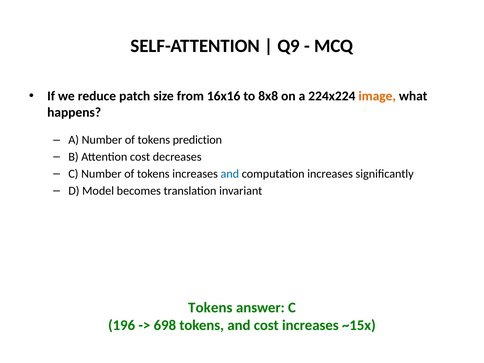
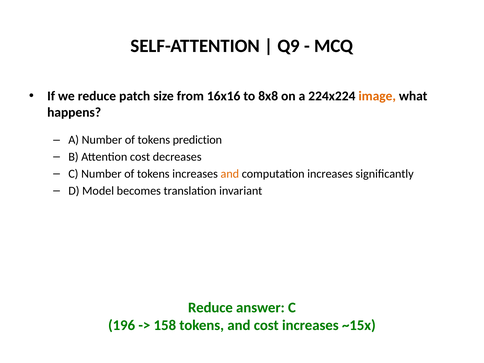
and at (230, 174) colour: blue -> orange
Tokens at (210, 308): Tokens -> Reduce
698: 698 -> 158
